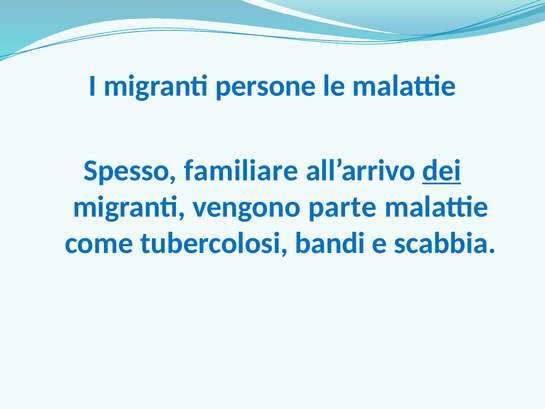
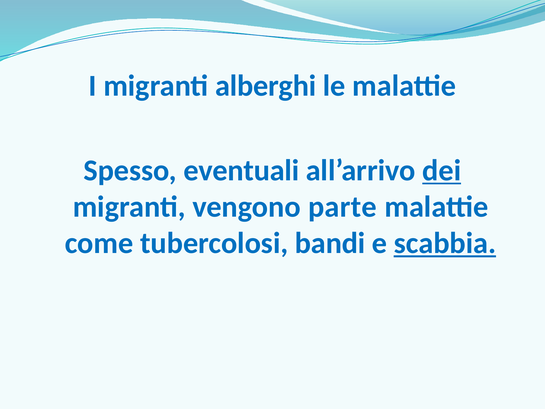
persone: persone -> alberghi
familiare: familiare -> eventuali
scabbia underline: none -> present
